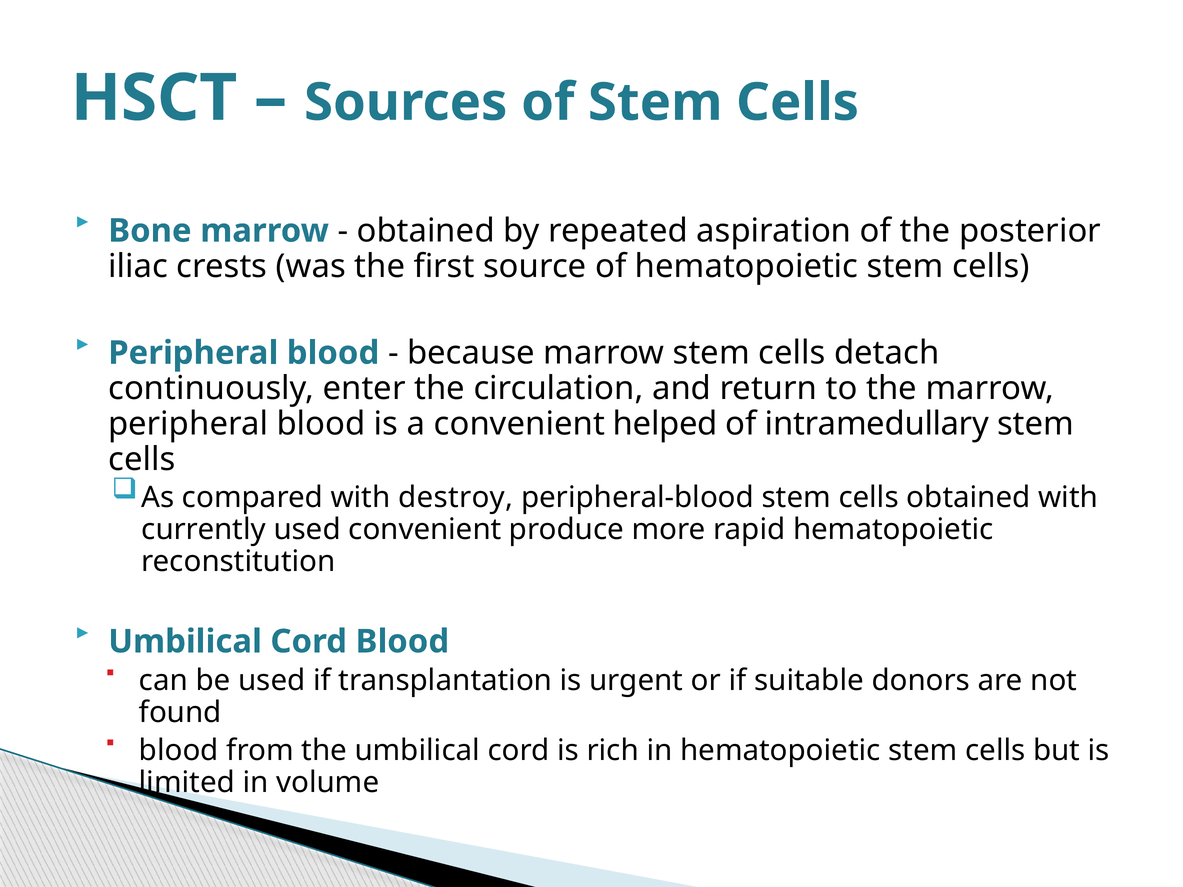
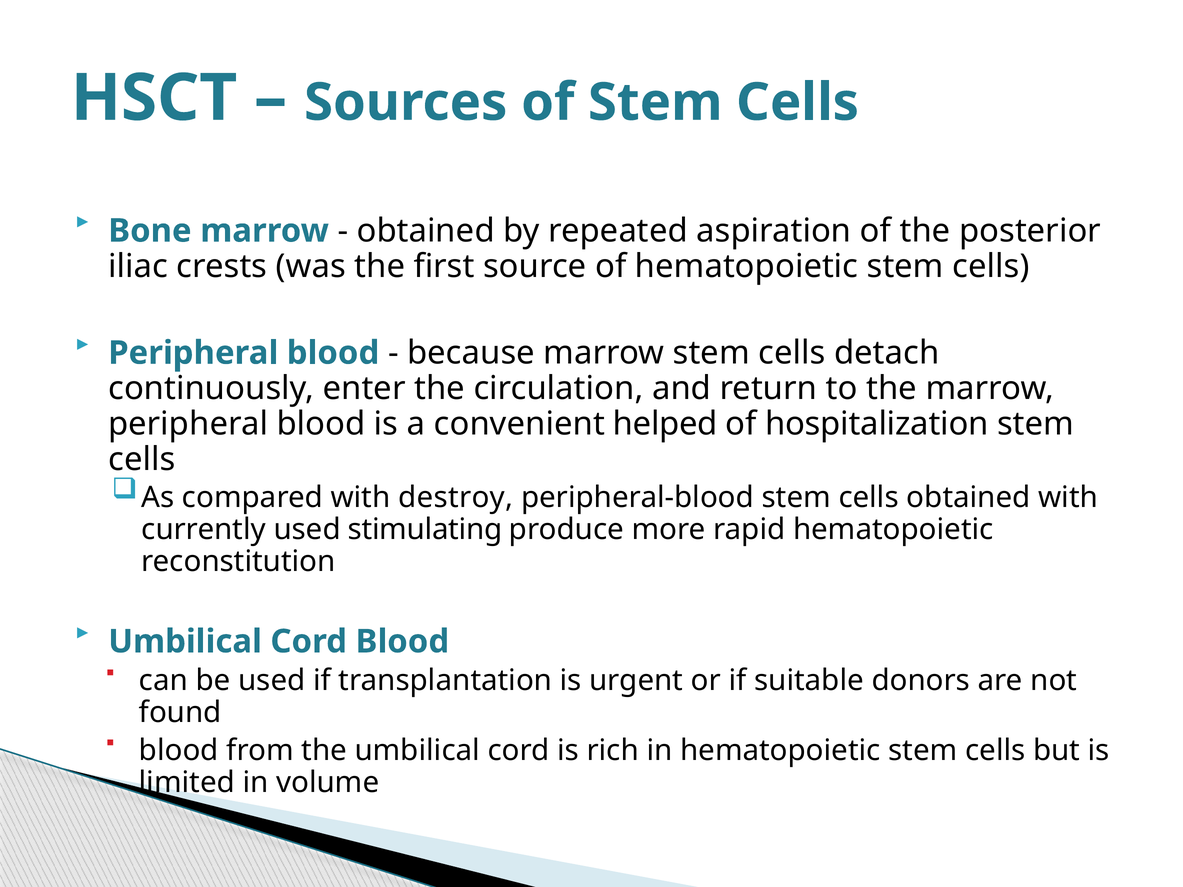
intramedullary: intramedullary -> hospitalization
used convenient: convenient -> stimulating
